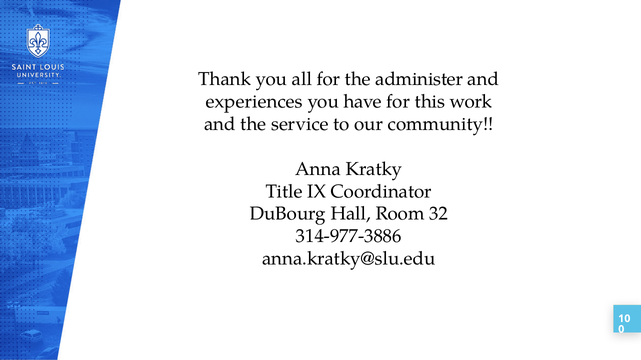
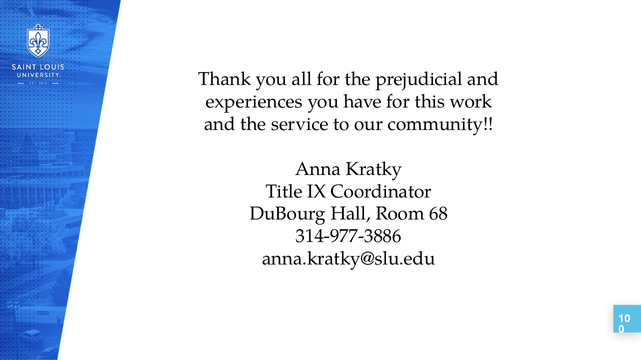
administer: administer -> prejudicial
32: 32 -> 68
